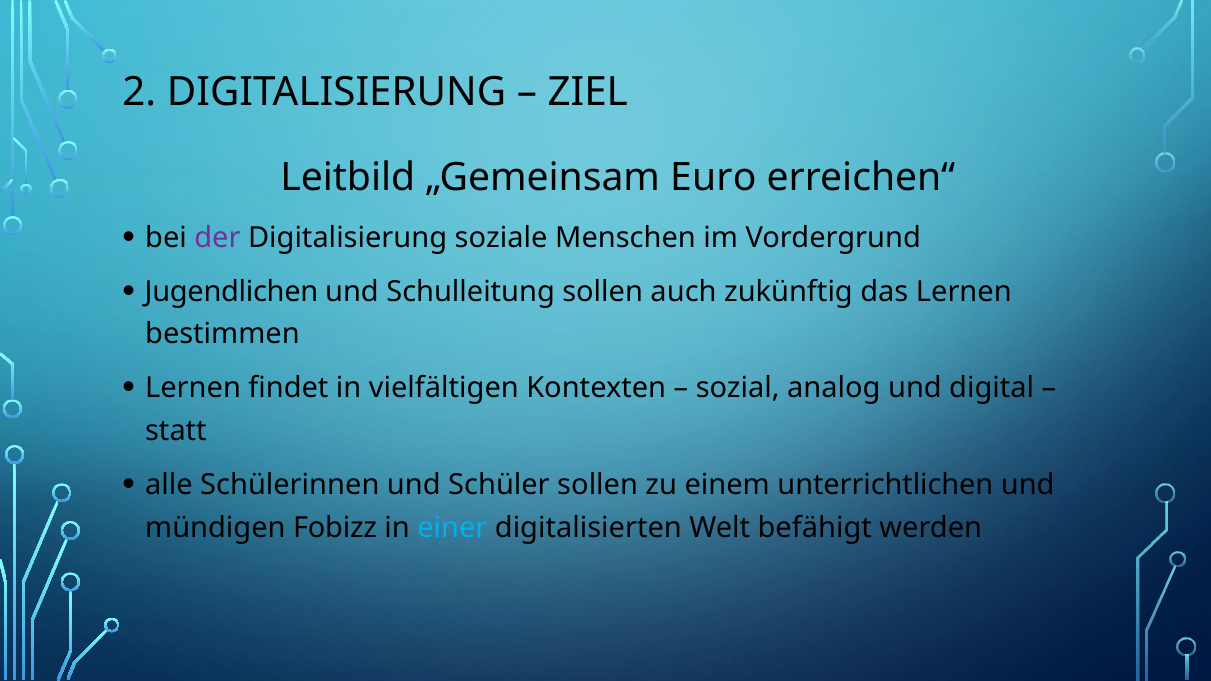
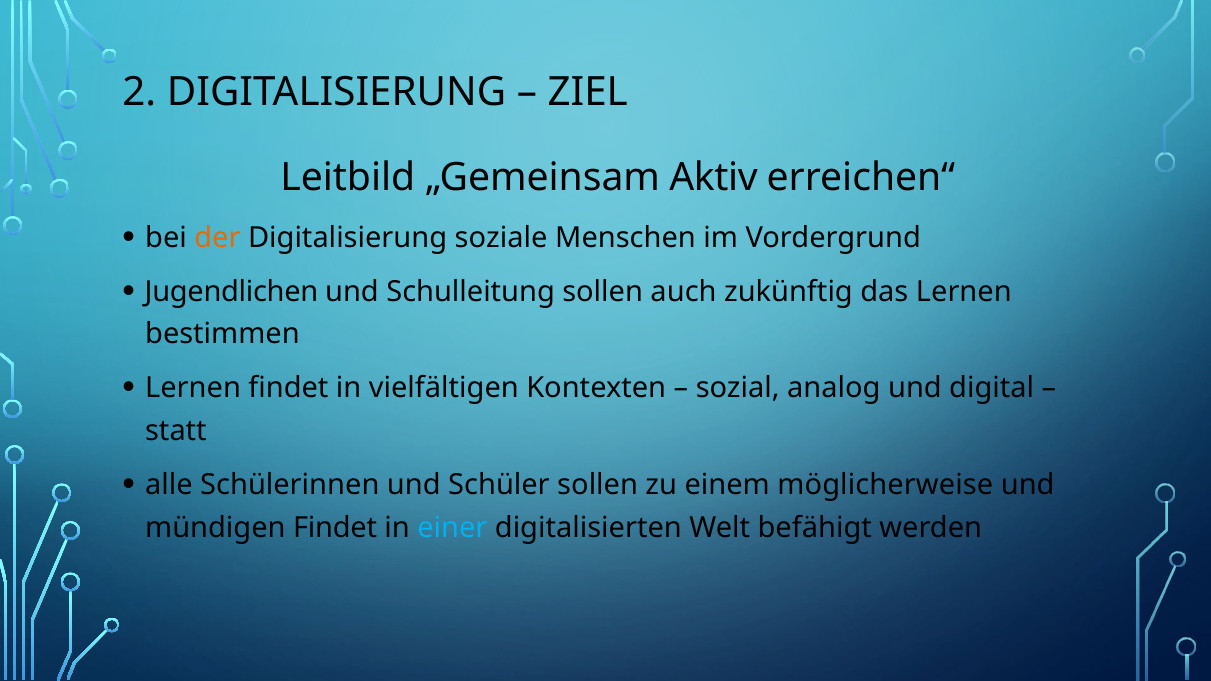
Euro: Euro -> Aktiv
der colour: purple -> orange
unterrichtlichen: unterrichtlichen -> möglicherweise
mündigen Fobizz: Fobizz -> Findet
